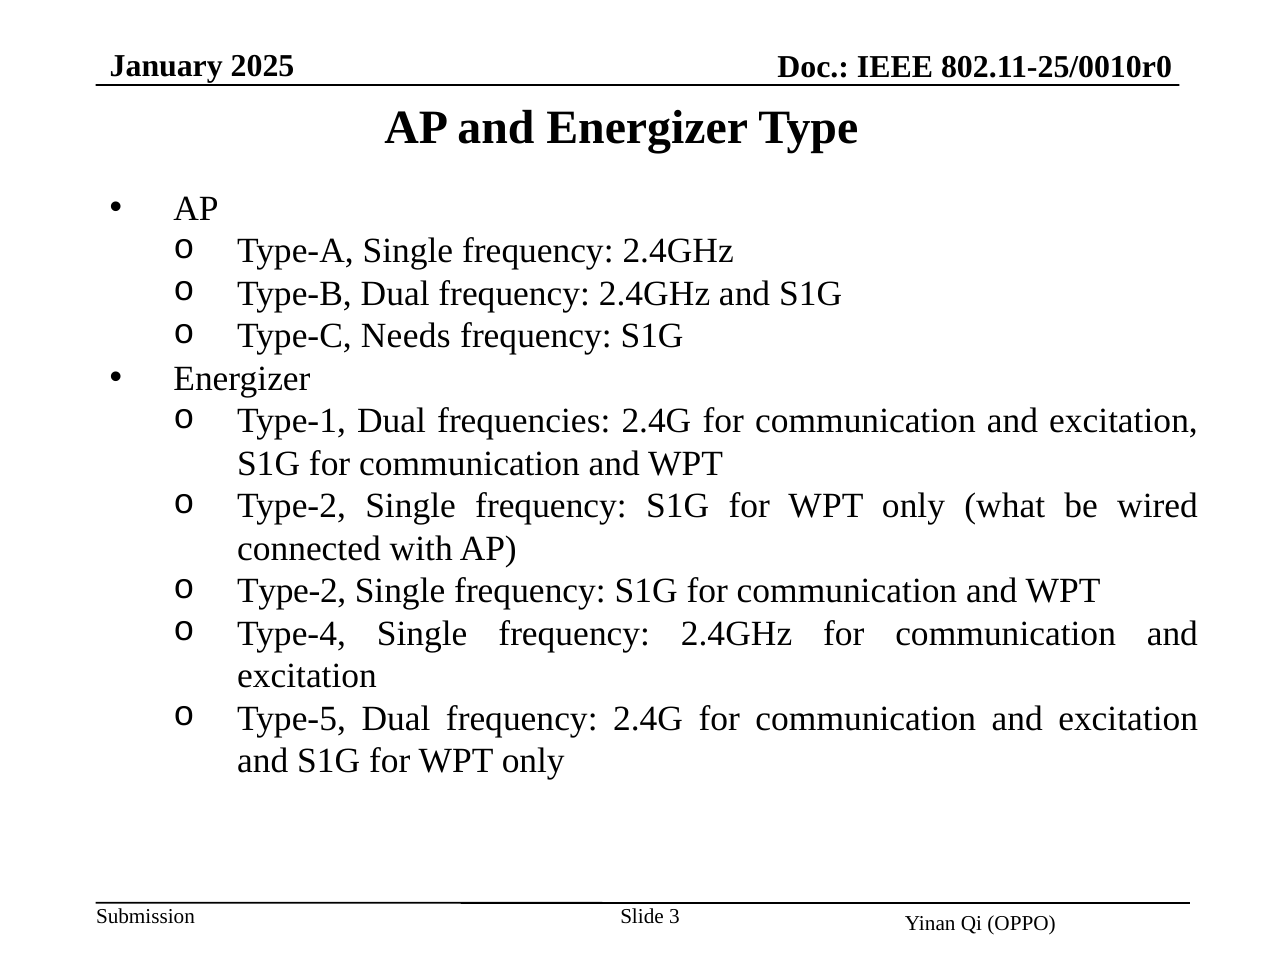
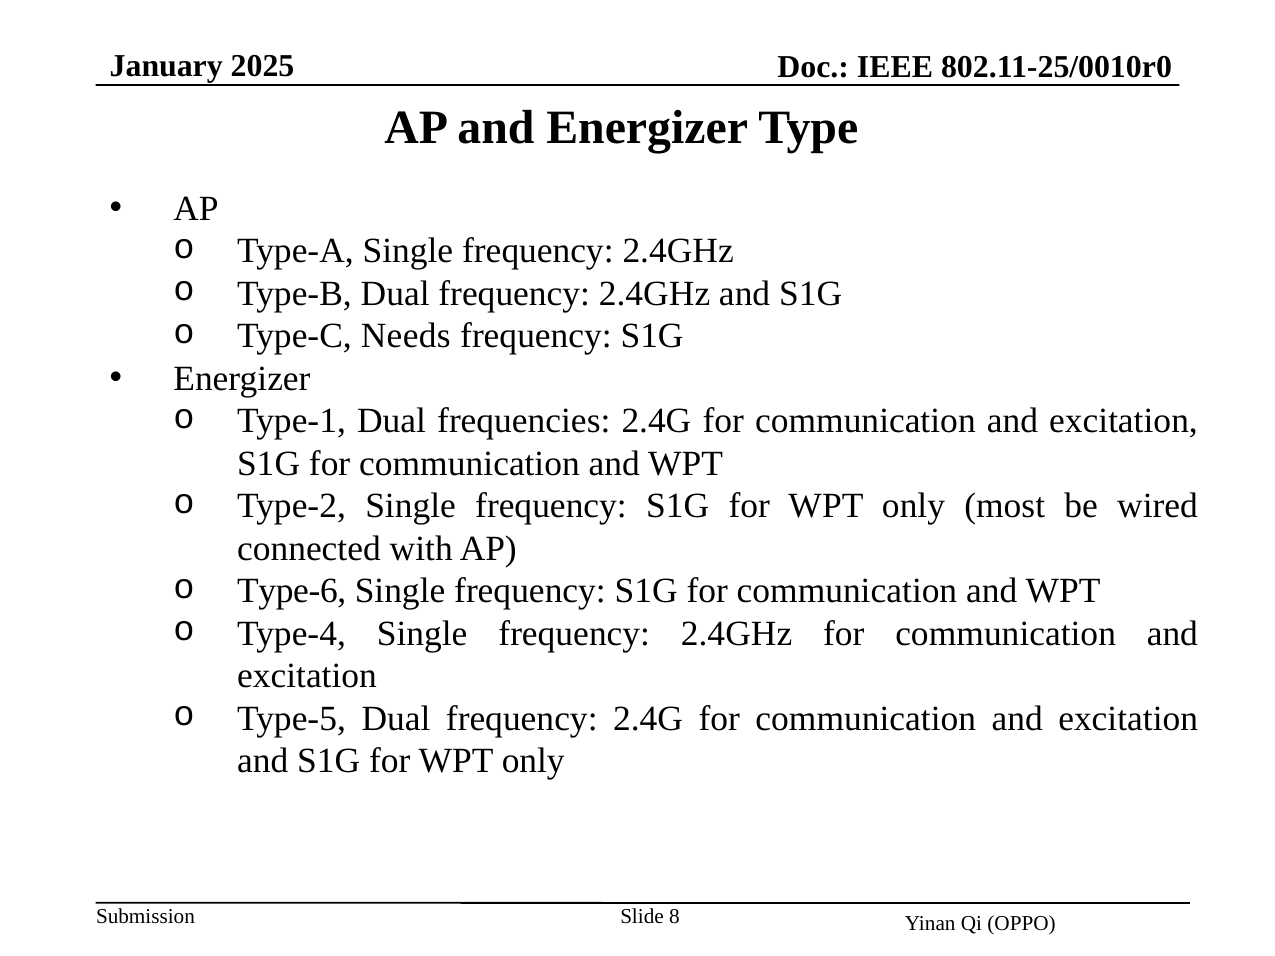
what: what -> most
Type-2 at (292, 591): Type-2 -> Type-6
3: 3 -> 8
